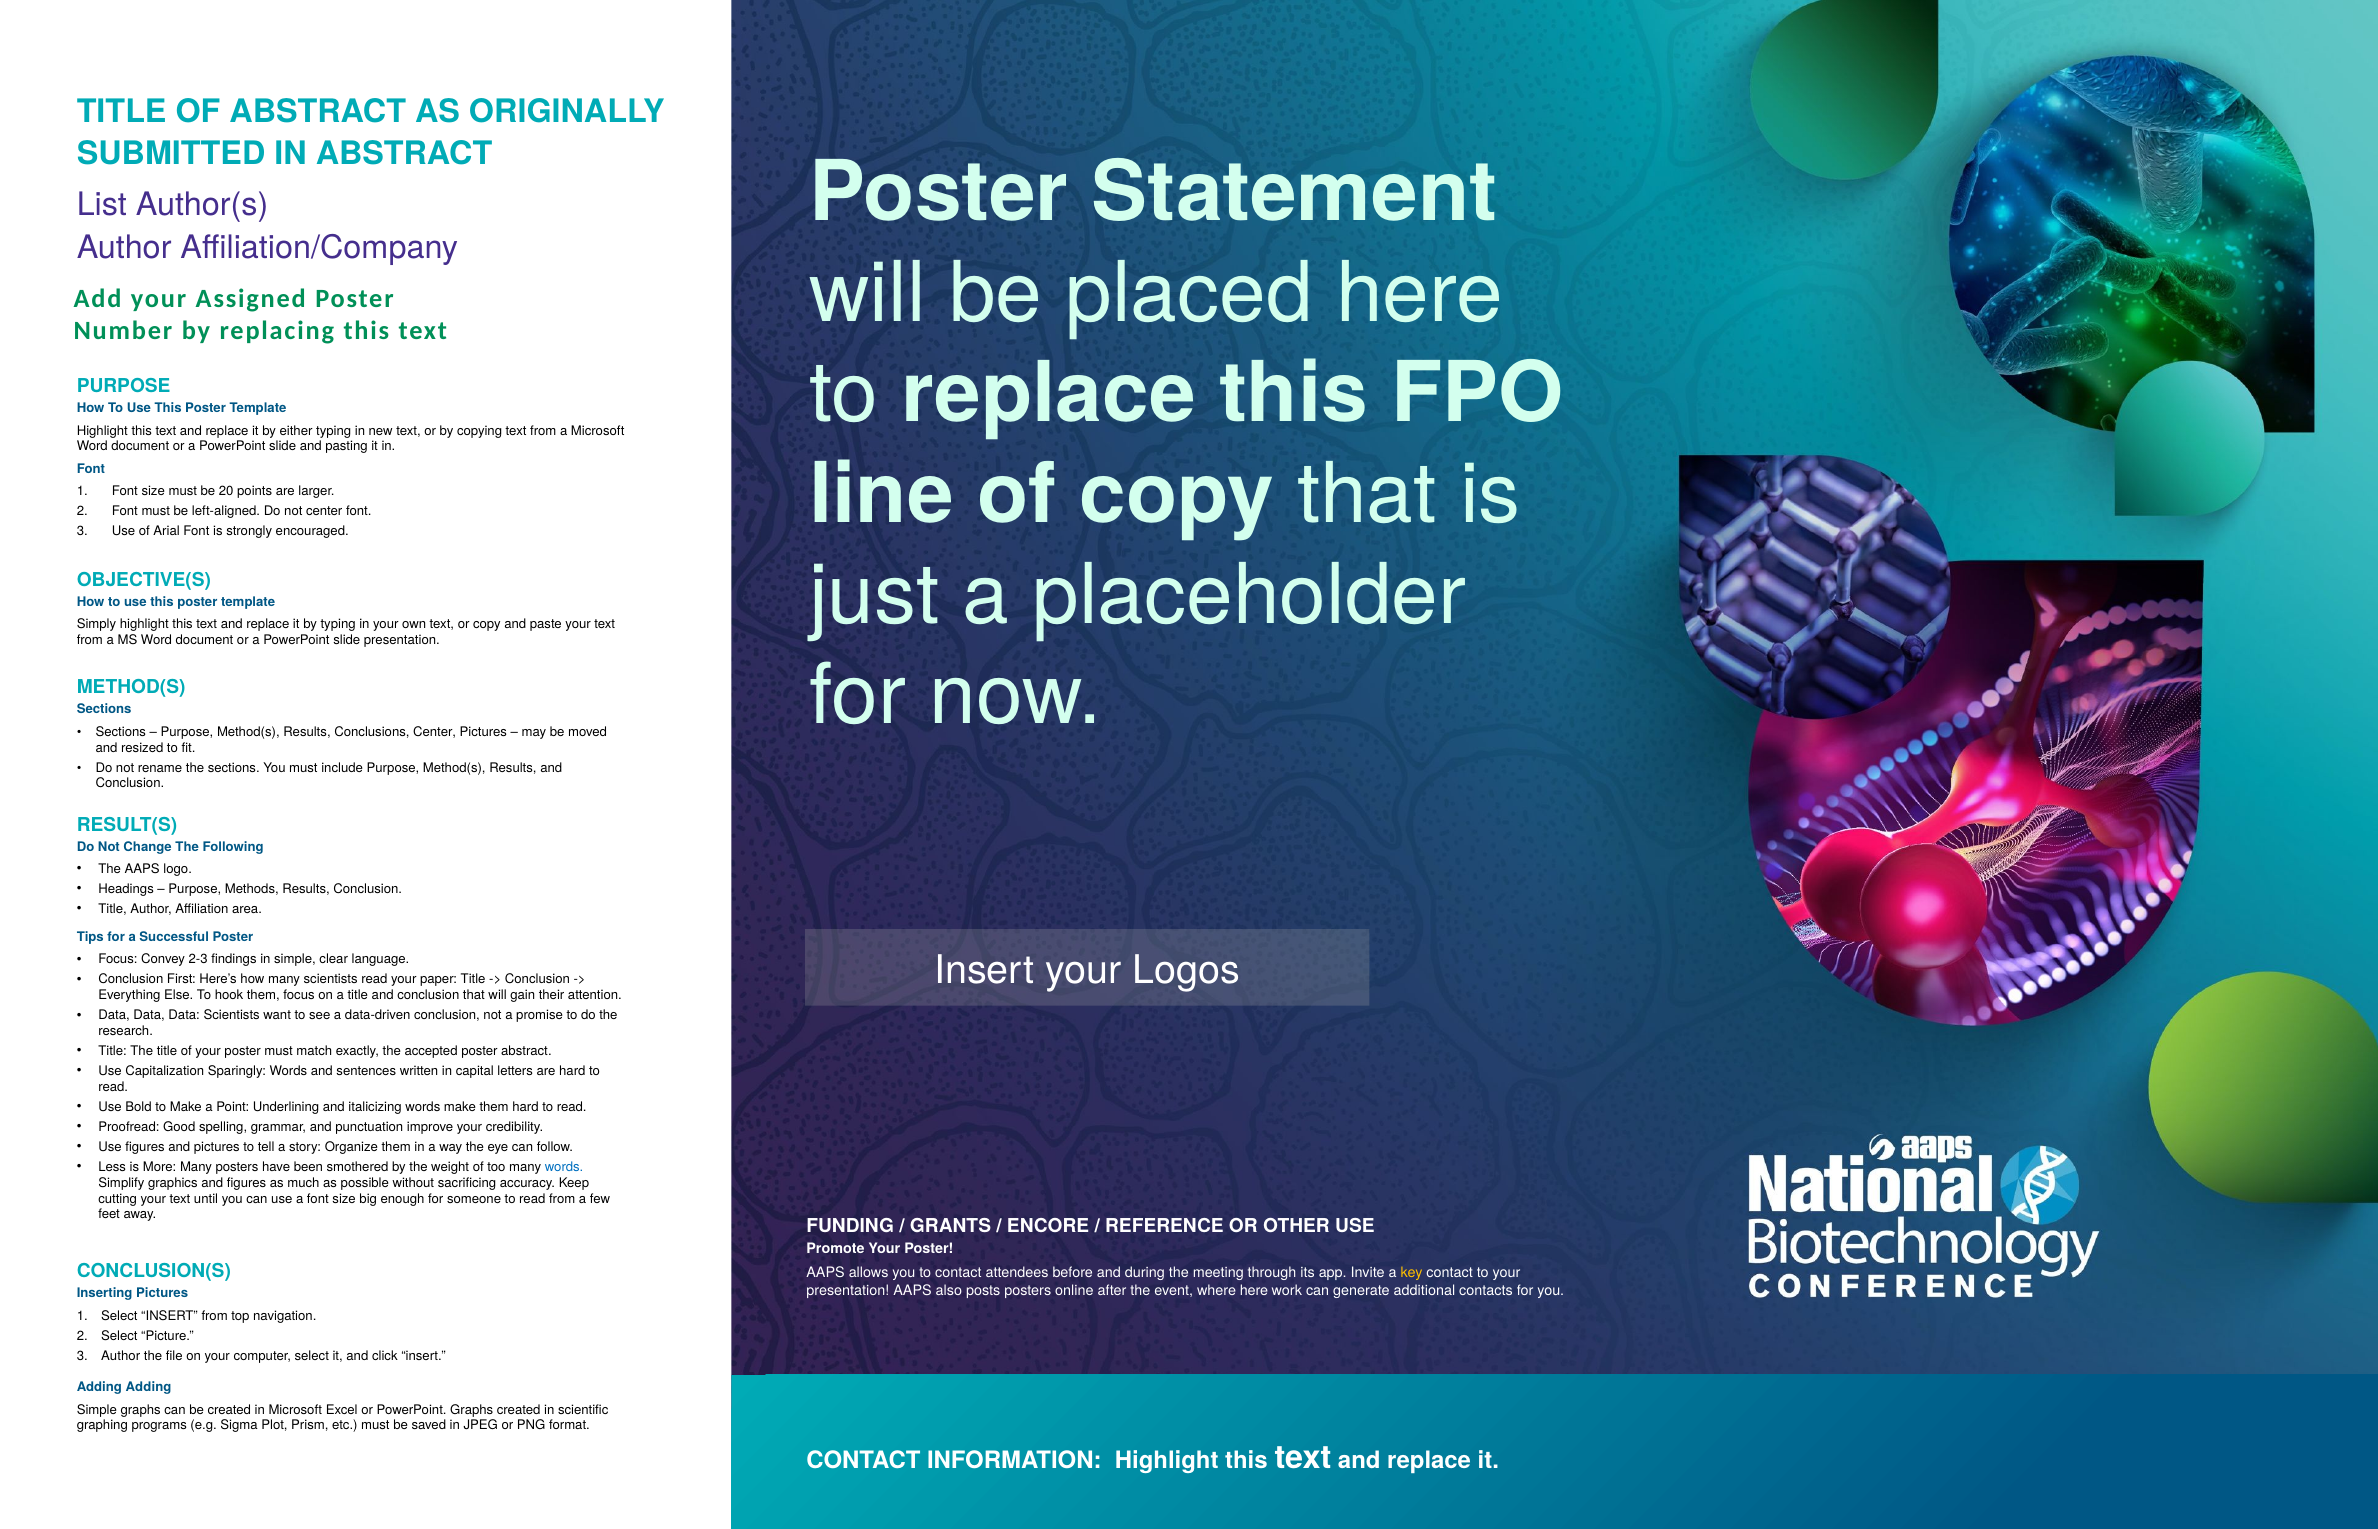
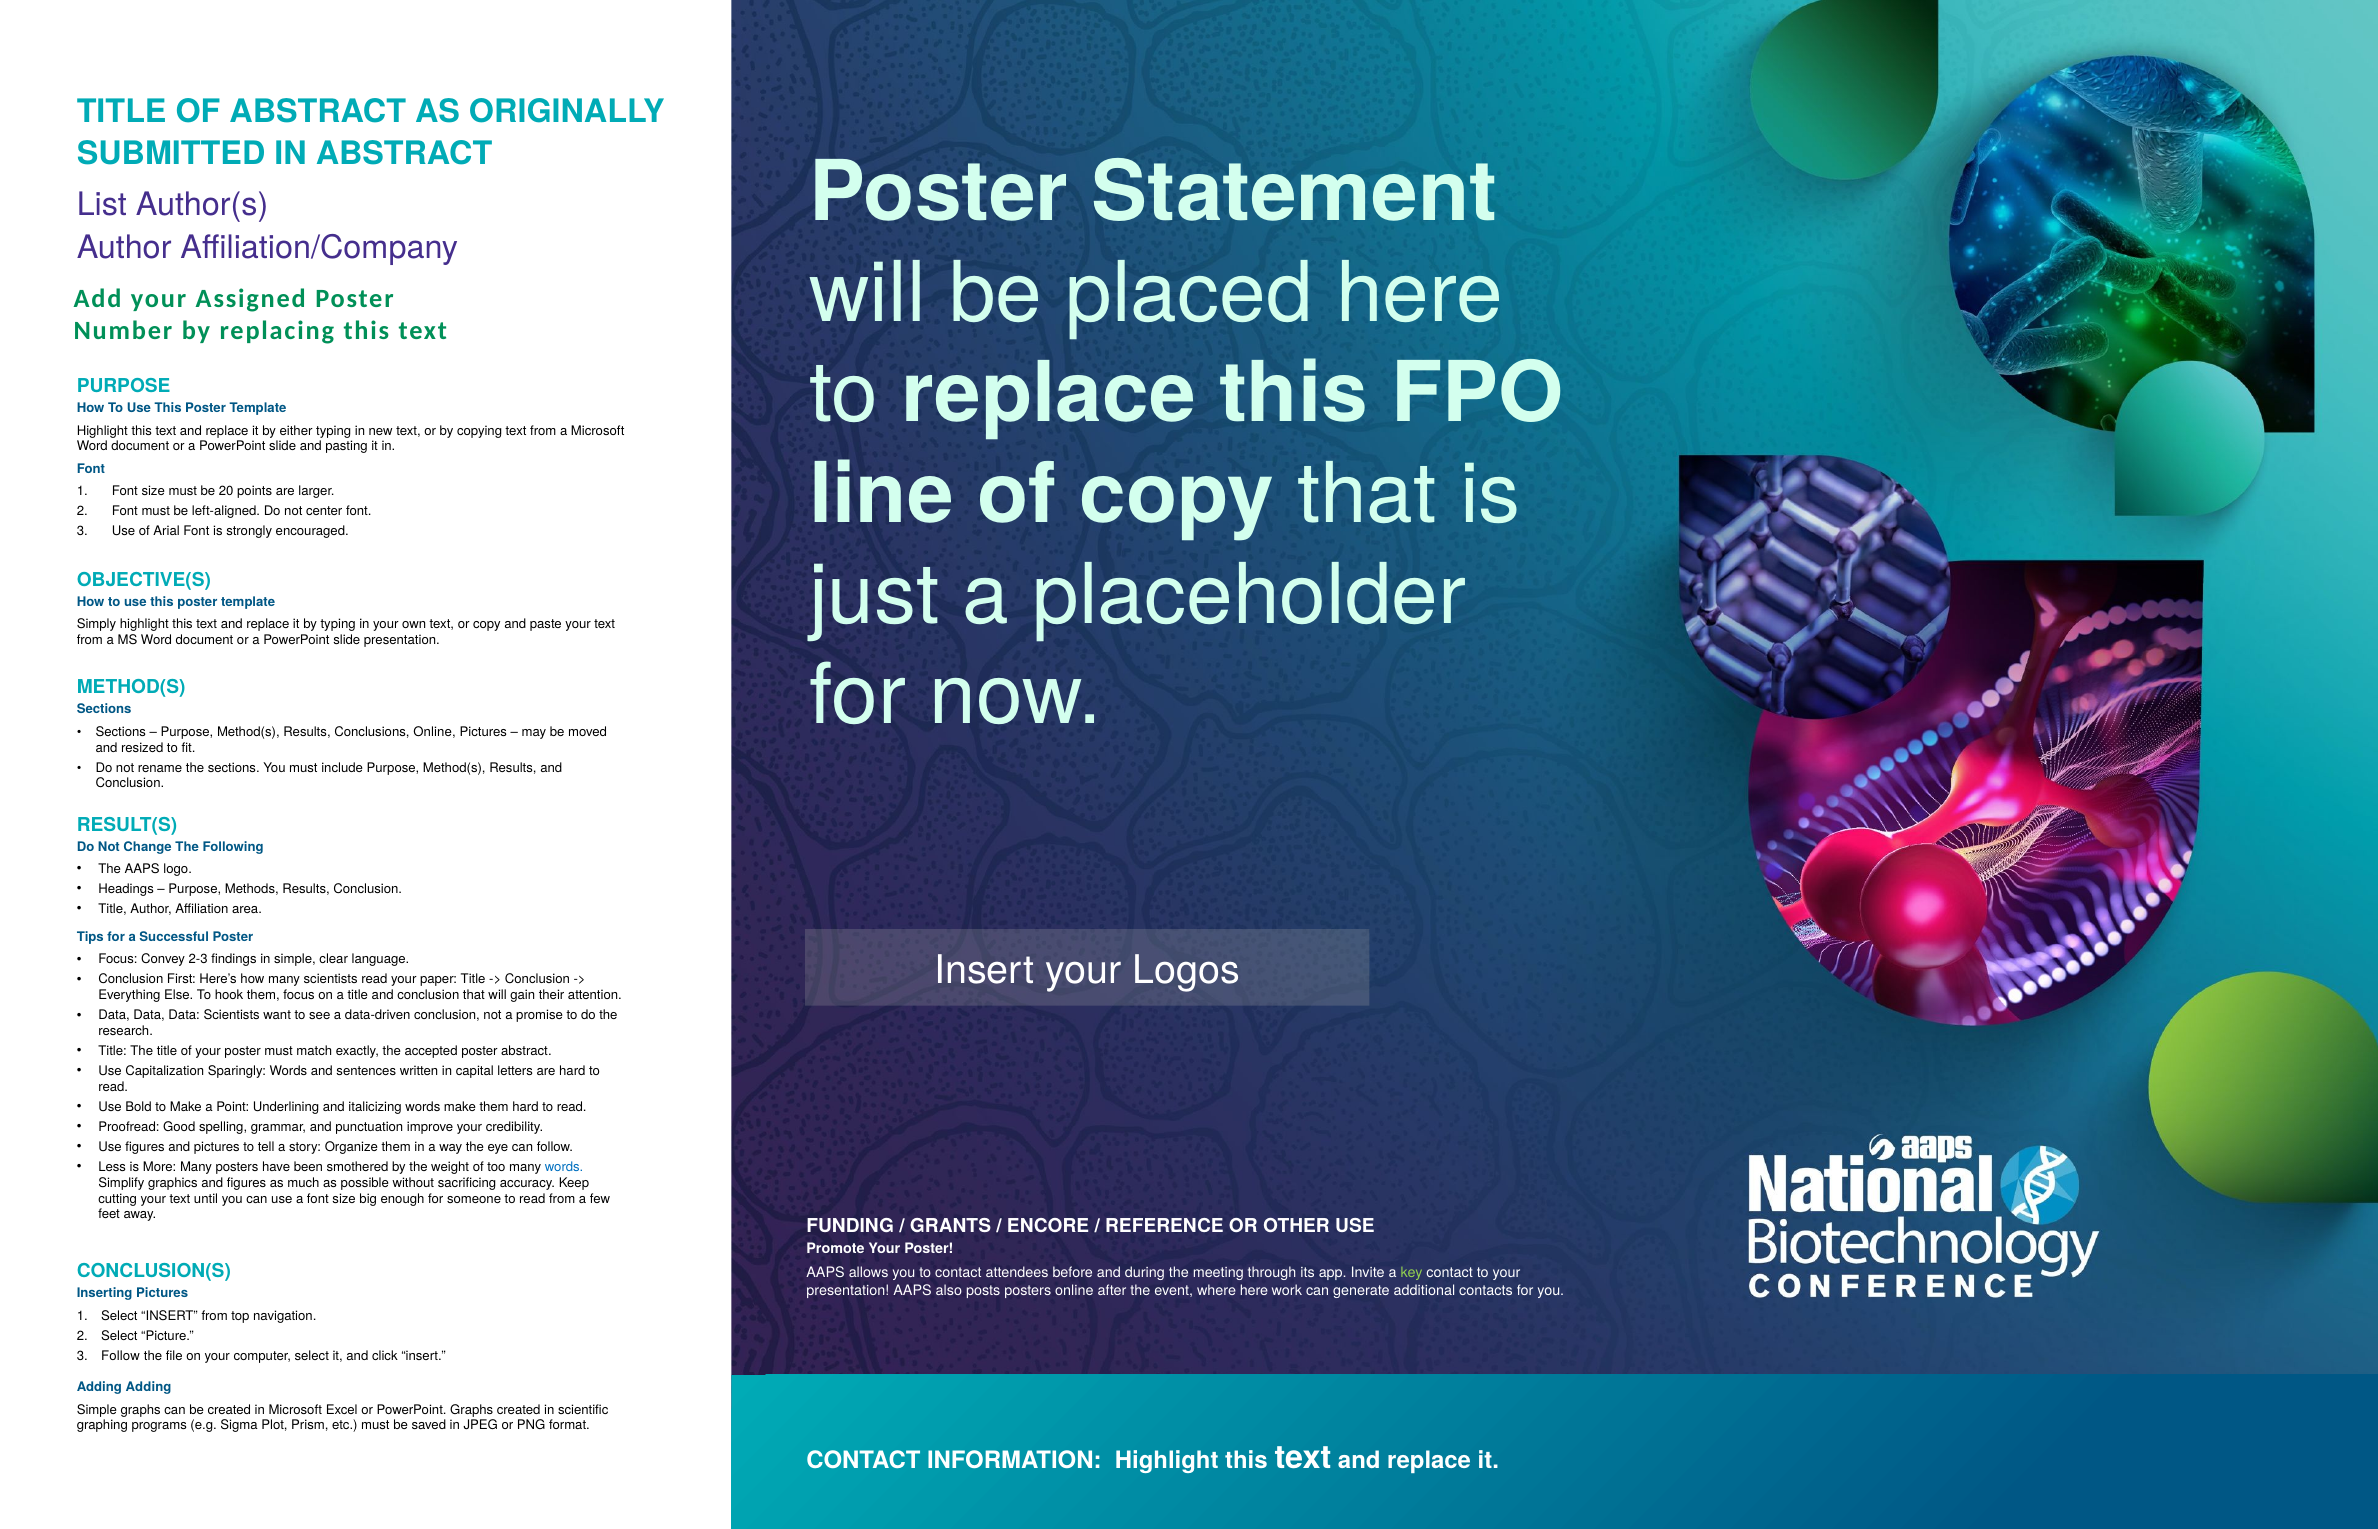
Conclusions Center: Center -> Online
key colour: yellow -> light green
Author at (121, 1355): Author -> Follow
